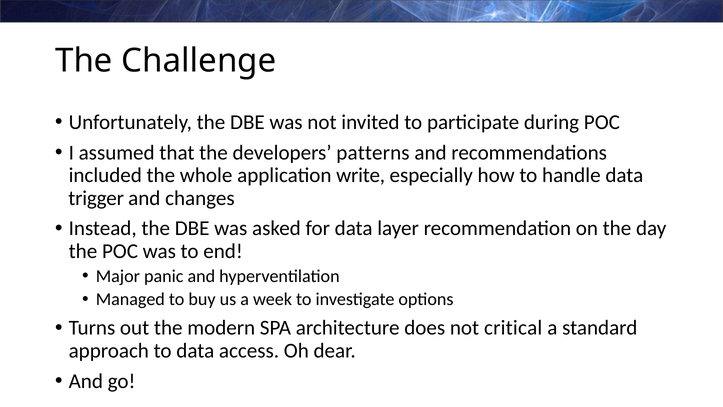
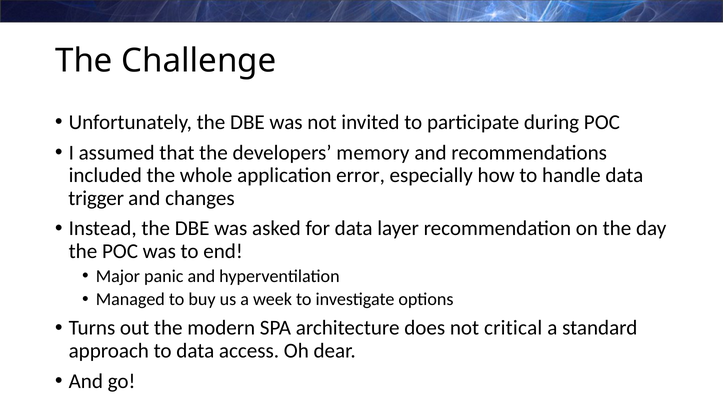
patterns: patterns -> memory
write: write -> error
